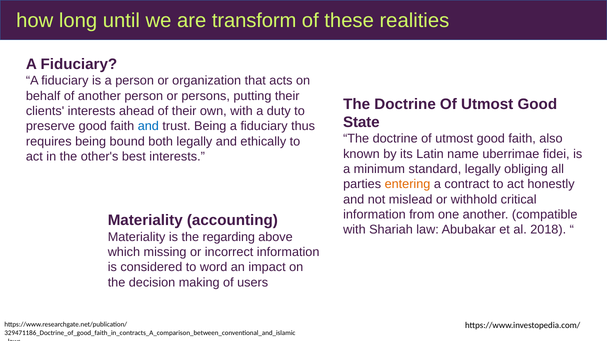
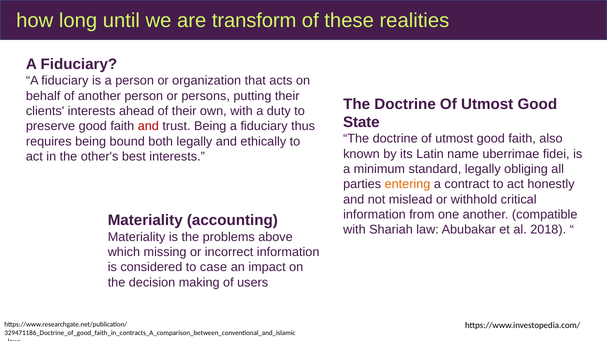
and at (148, 126) colour: blue -> red
regarding: regarding -> problems
word: word -> case
